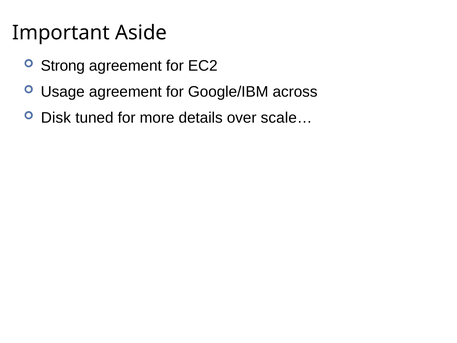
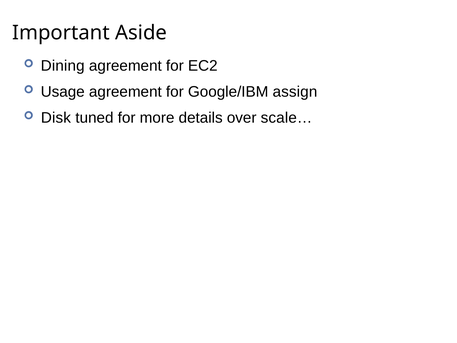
Strong: Strong -> Dining
across: across -> assign
